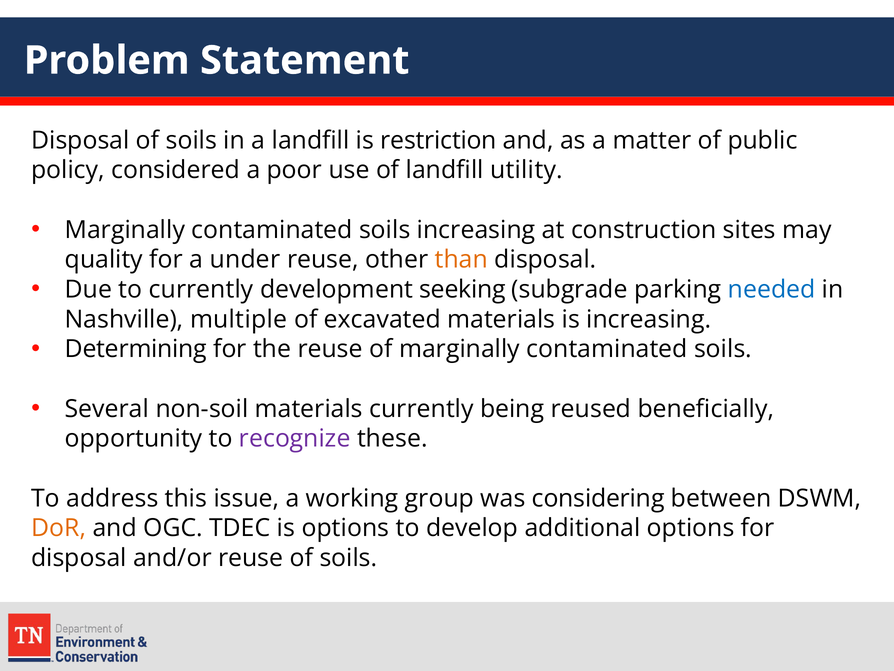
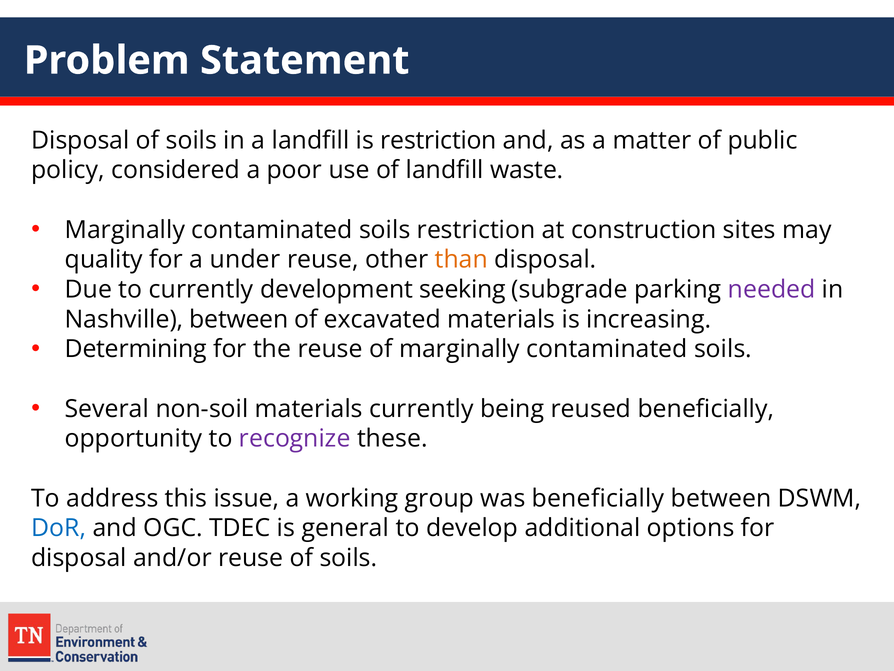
utility: utility -> waste
soils increasing: increasing -> restriction
needed colour: blue -> purple
Nashville multiple: multiple -> between
was considering: considering -> beneficially
DoR colour: orange -> blue
is options: options -> general
